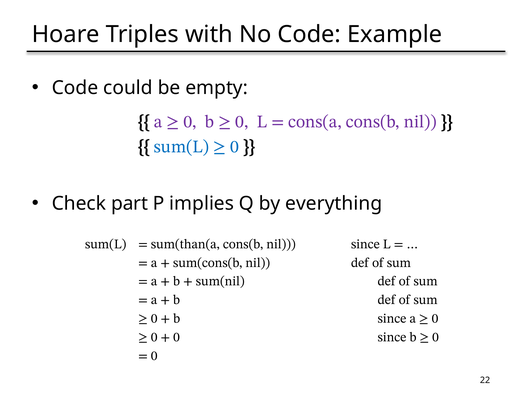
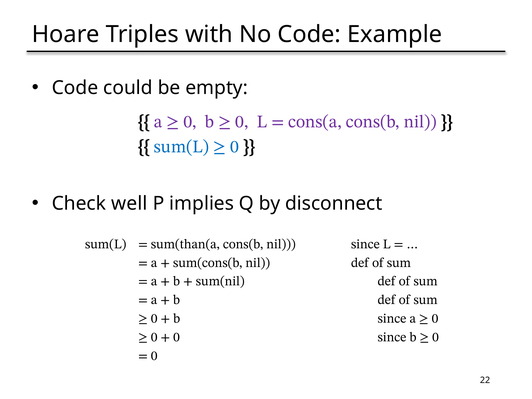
part: part -> well
everything: everything -> disconnect
